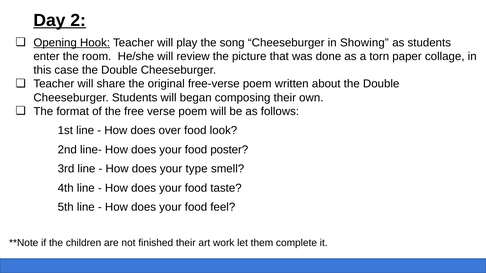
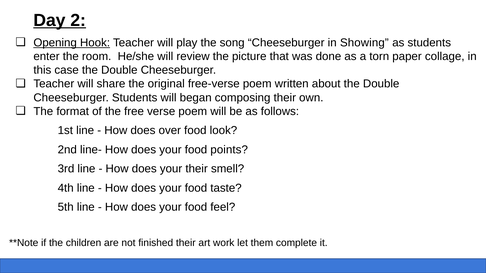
poster: poster -> points
your type: type -> their
